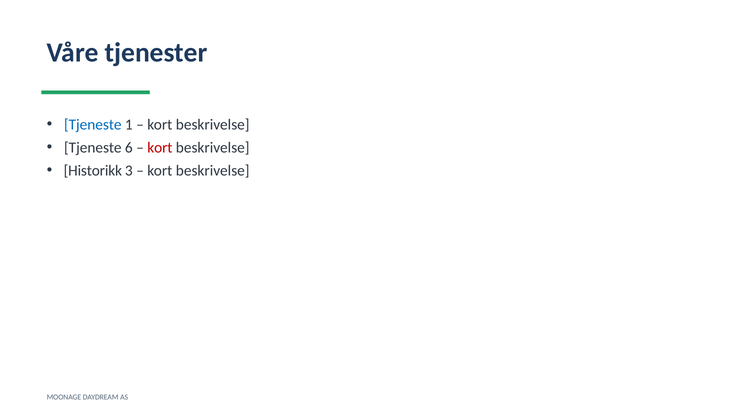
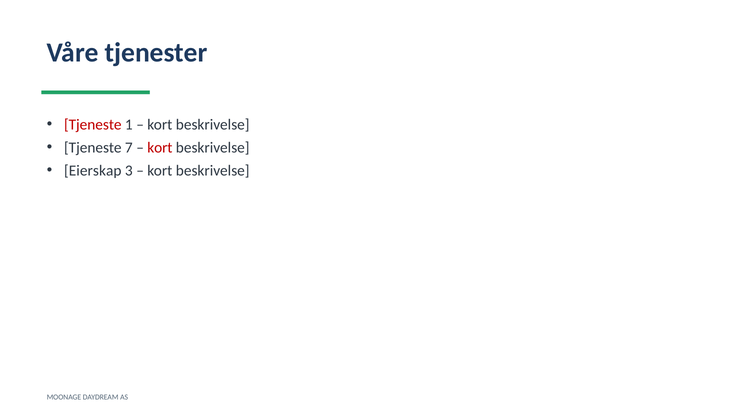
Tjeneste at (93, 124) colour: blue -> red
6: 6 -> 7
Historikk: Historikk -> Eierskap
